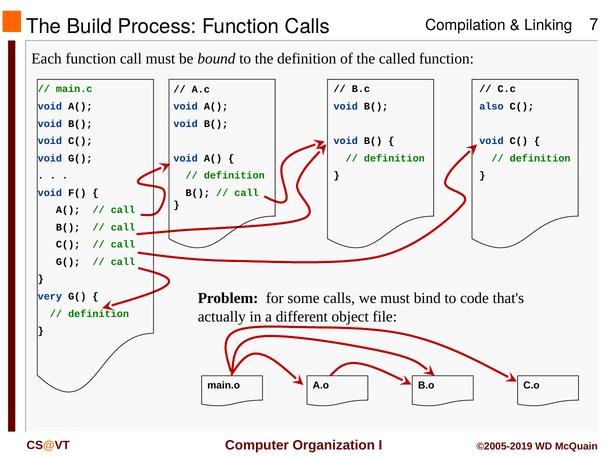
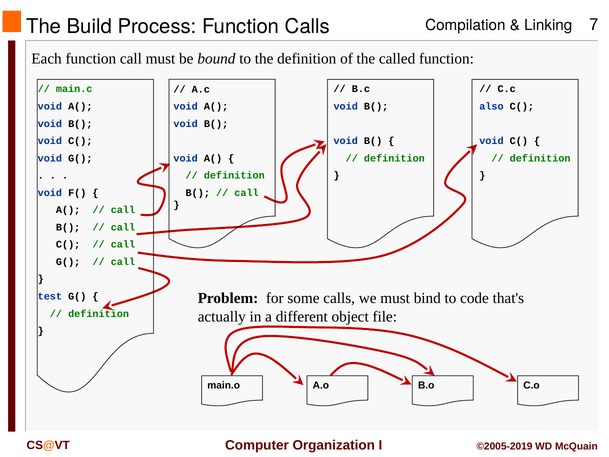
very: very -> test
